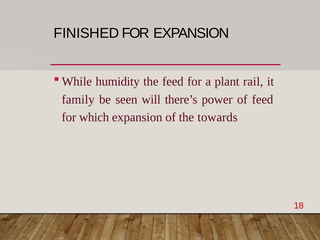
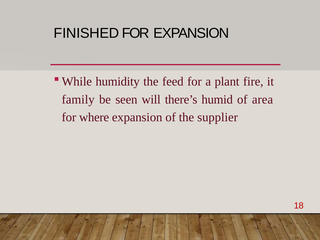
rail: rail -> fire
power: power -> humid
of feed: feed -> area
which: which -> where
towards: towards -> supplier
